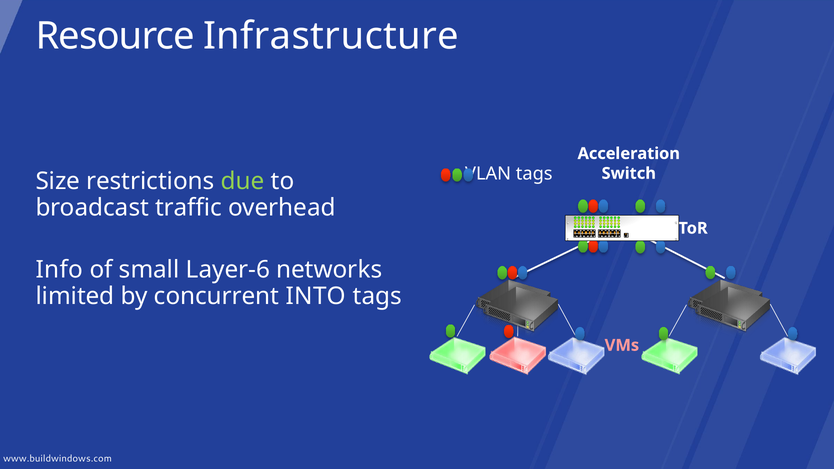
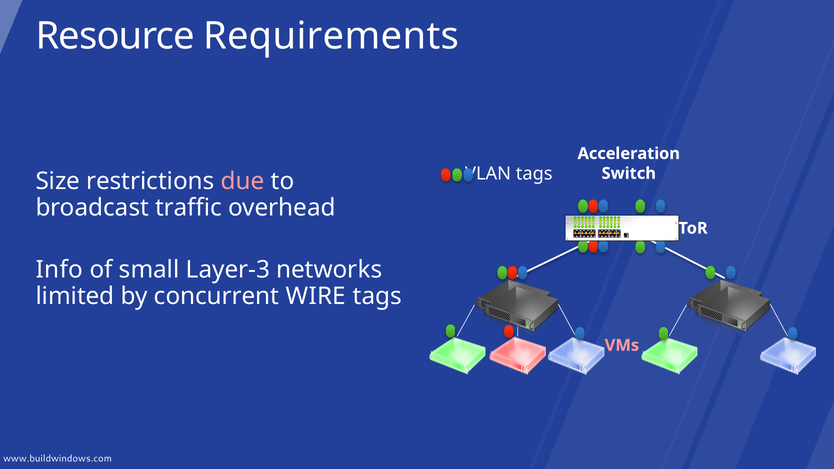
Infrastructure: Infrastructure -> Requirements
due colour: light green -> pink
Layer-6: Layer-6 -> Layer-3
INTO: INTO -> WIRE
